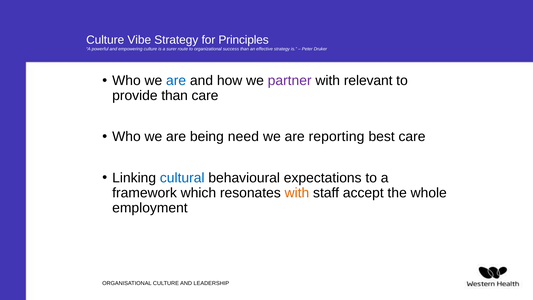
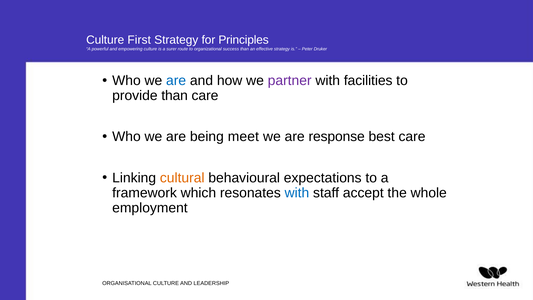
Vibe: Vibe -> First
relevant: relevant -> facilities
need: need -> meet
reporting: reporting -> response
cultural colour: blue -> orange
with at (297, 193) colour: orange -> blue
